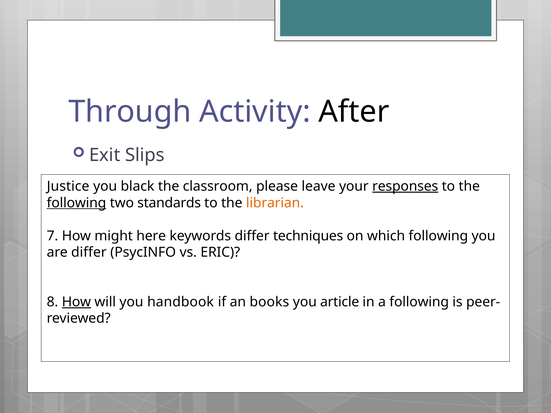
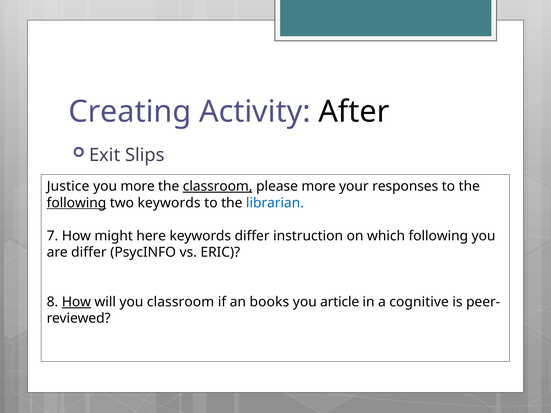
Through: Through -> Creating
you black: black -> more
classroom at (218, 186) underline: none -> present
please leave: leave -> more
responses underline: present -> none
two standards: standards -> keywords
librarian colour: orange -> blue
techniques: techniques -> instruction
you handbook: handbook -> classroom
a following: following -> cognitive
